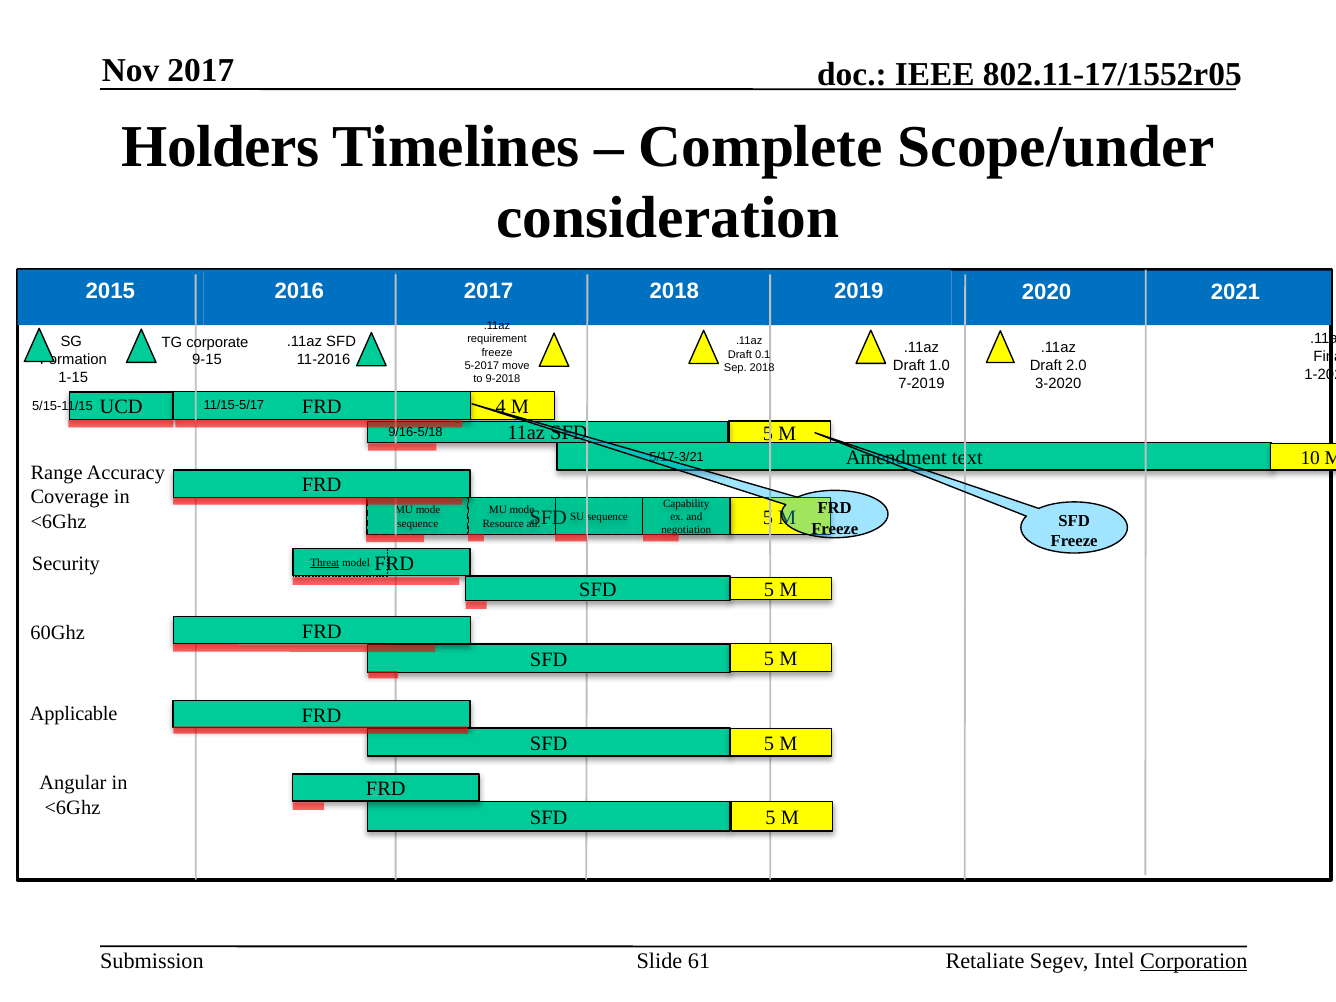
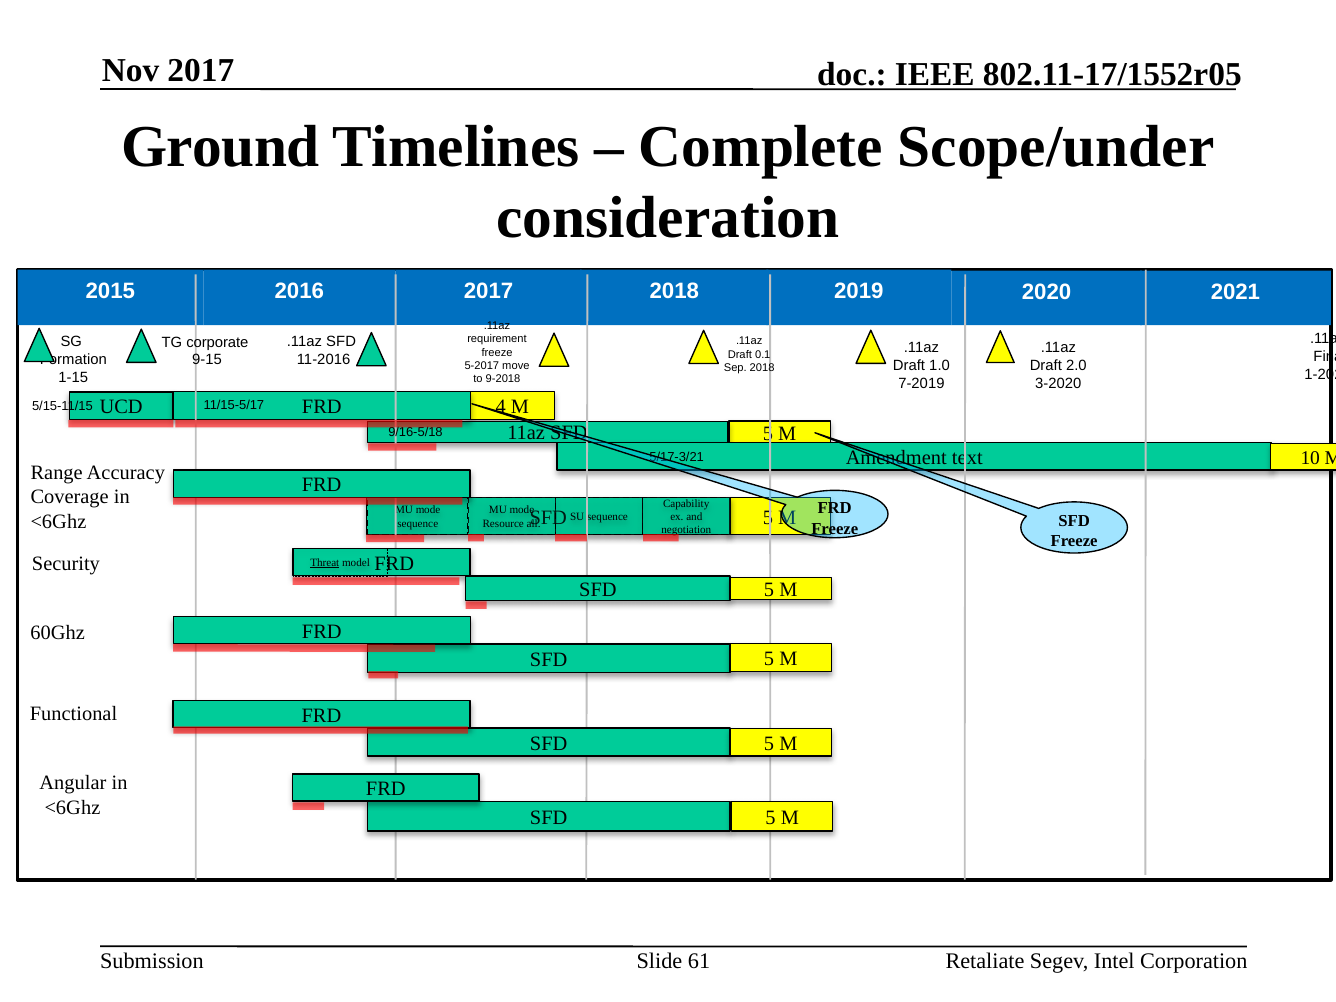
Holders: Holders -> Ground
Applicable: Applicable -> Functional
Corporation underline: present -> none
